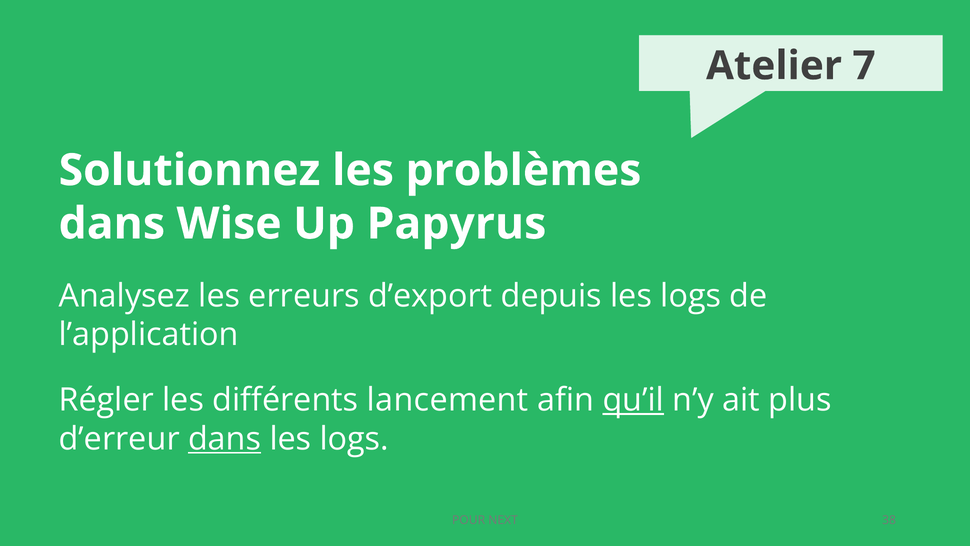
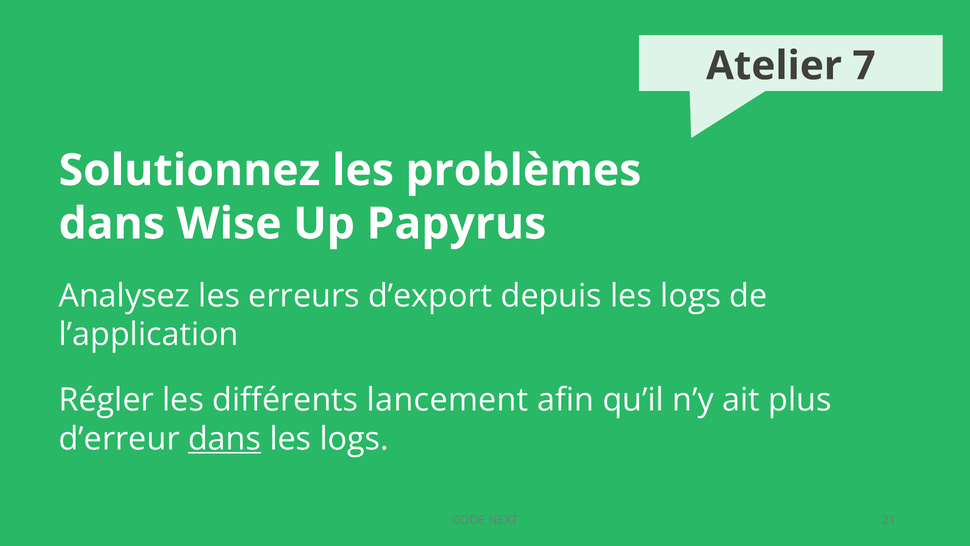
qu’il underline: present -> none
POUR: POUR -> CODE
38: 38 -> 21
